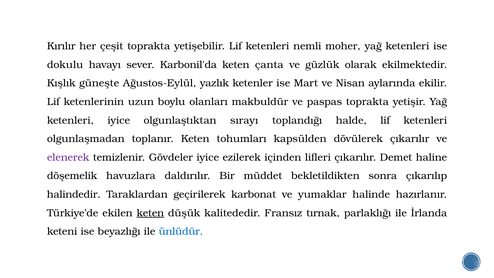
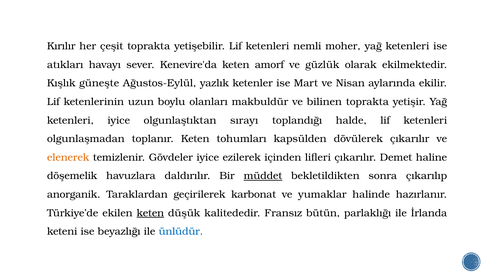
dokulu: dokulu -> atıkları
Karbonil'da: Karbonil'da -> Kenevire'da
çanta: çanta -> amorf
paspas: paspas -> bilinen
elenerek colour: purple -> orange
müddet underline: none -> present
halindedir: halindedir -> anorganik
tırnak: tırnak -> bütün
